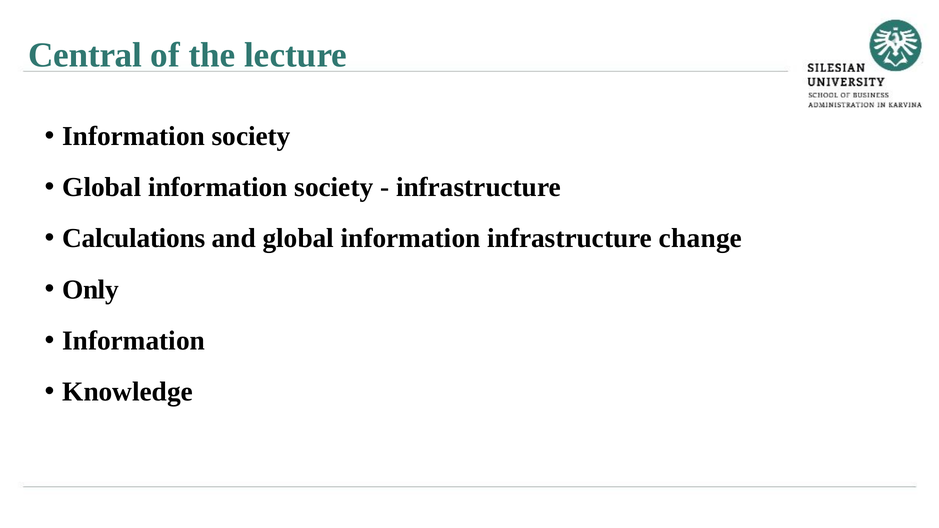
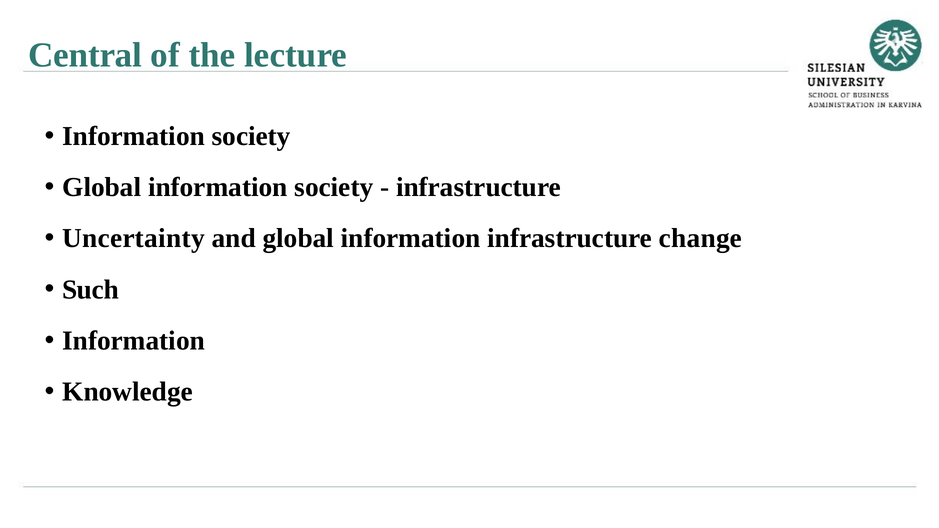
Calculations: Calculations -> Uncertainty
Only: Only -> Such
